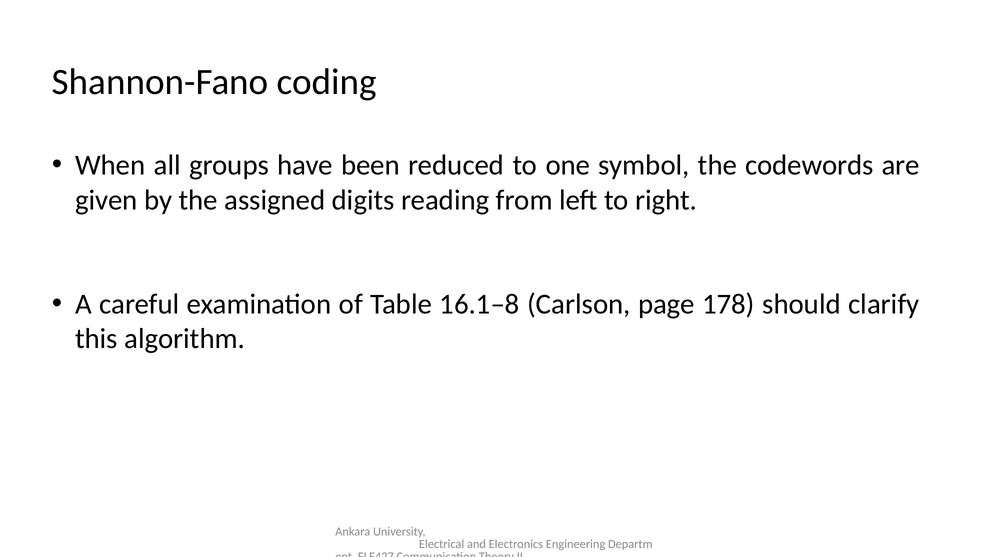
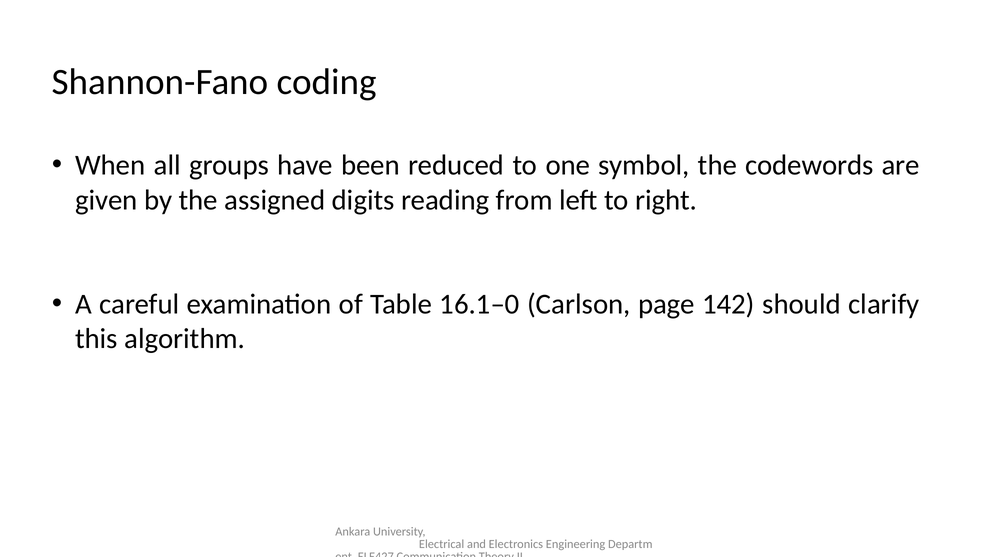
16.1–8: 16.1–8 -> 16.1–0
178: 178 -> 142
